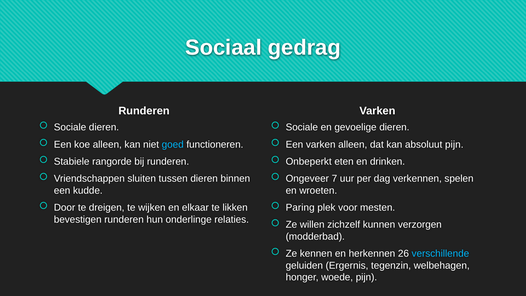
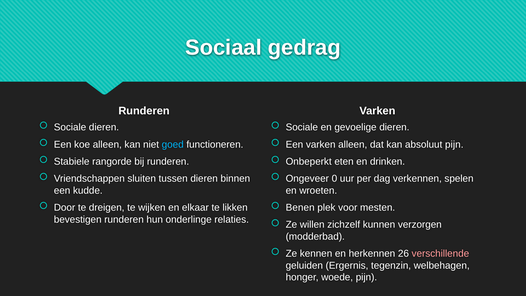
7: 7 -> 0
Paring: Paring -> Benen
verschillende colour: light blue -> pink
